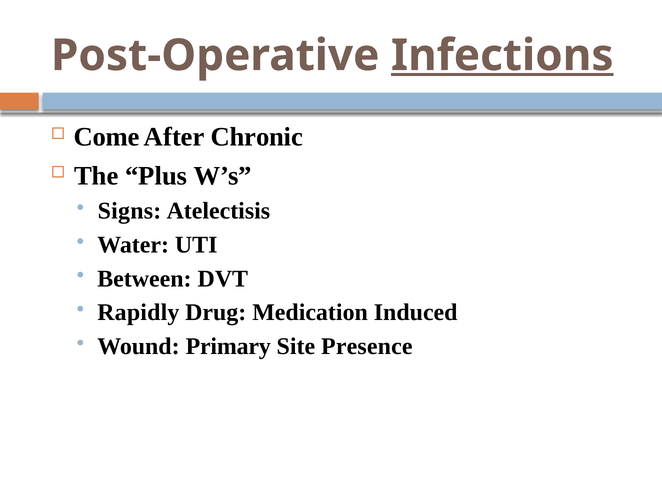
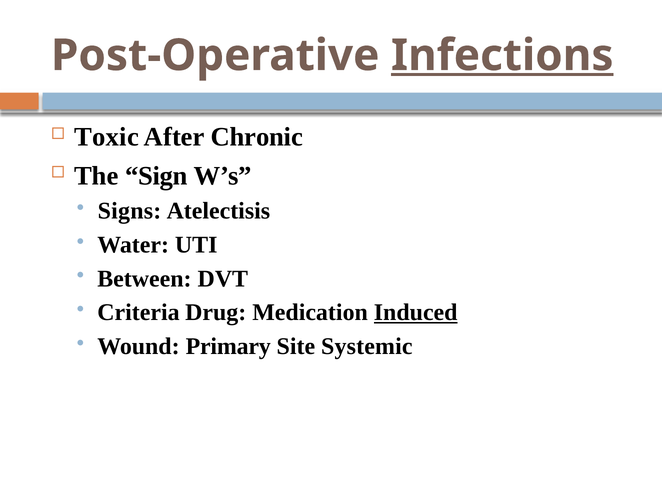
Come: Come -> Toxic
Plus: Plus -> Sign
Rapidly: Rapidly -> Criteria
Induced underline: none -> present
Presence: Presence -> Systemic
